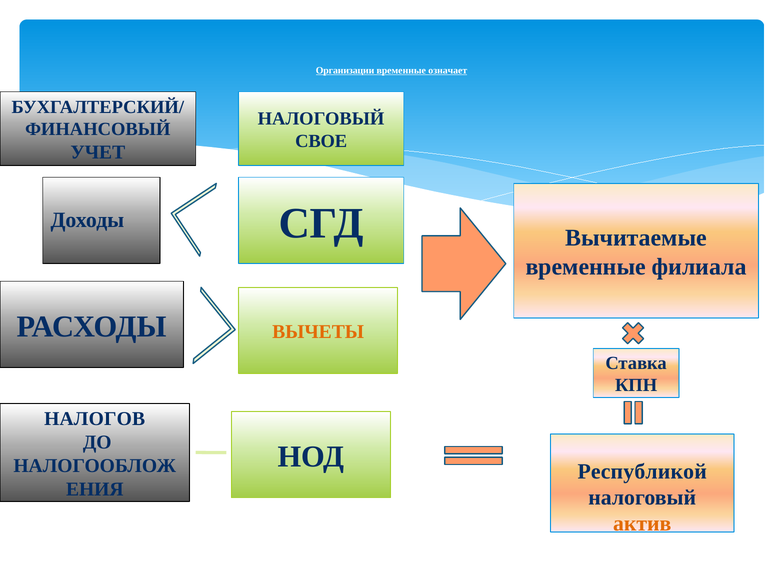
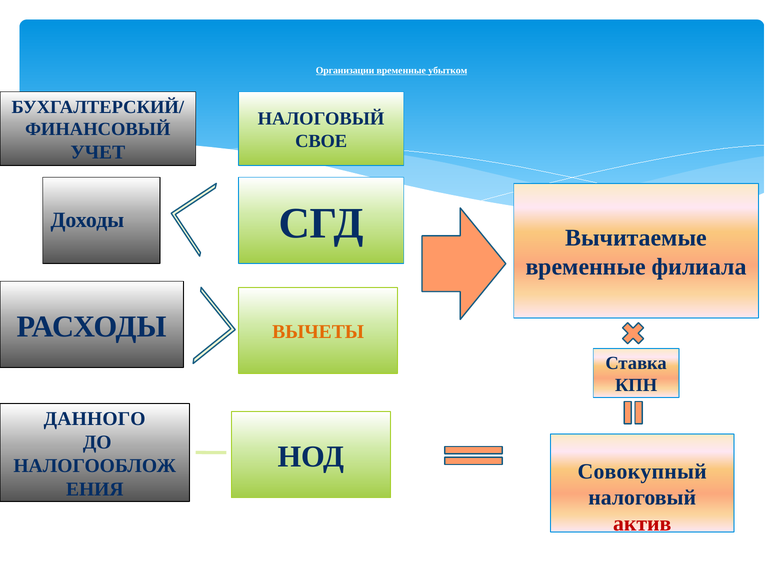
означает: означает -> убытком
НАЛОГОВ: НАЛОГОВ -> ДАННОГО
Республикой: Республикой -> Совокупный
актив colour: orange -> red
